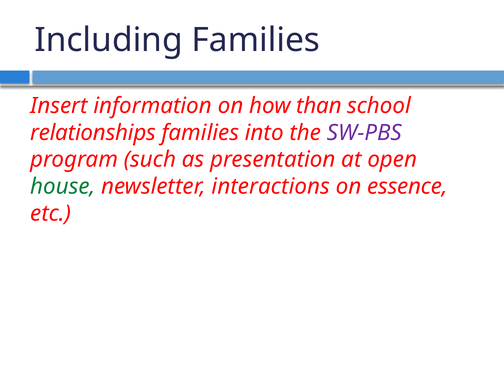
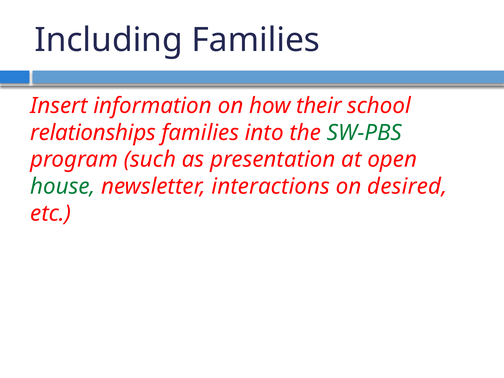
than: than -> their
SW-PBS colour: purple -> green
essence: essence -> desired
